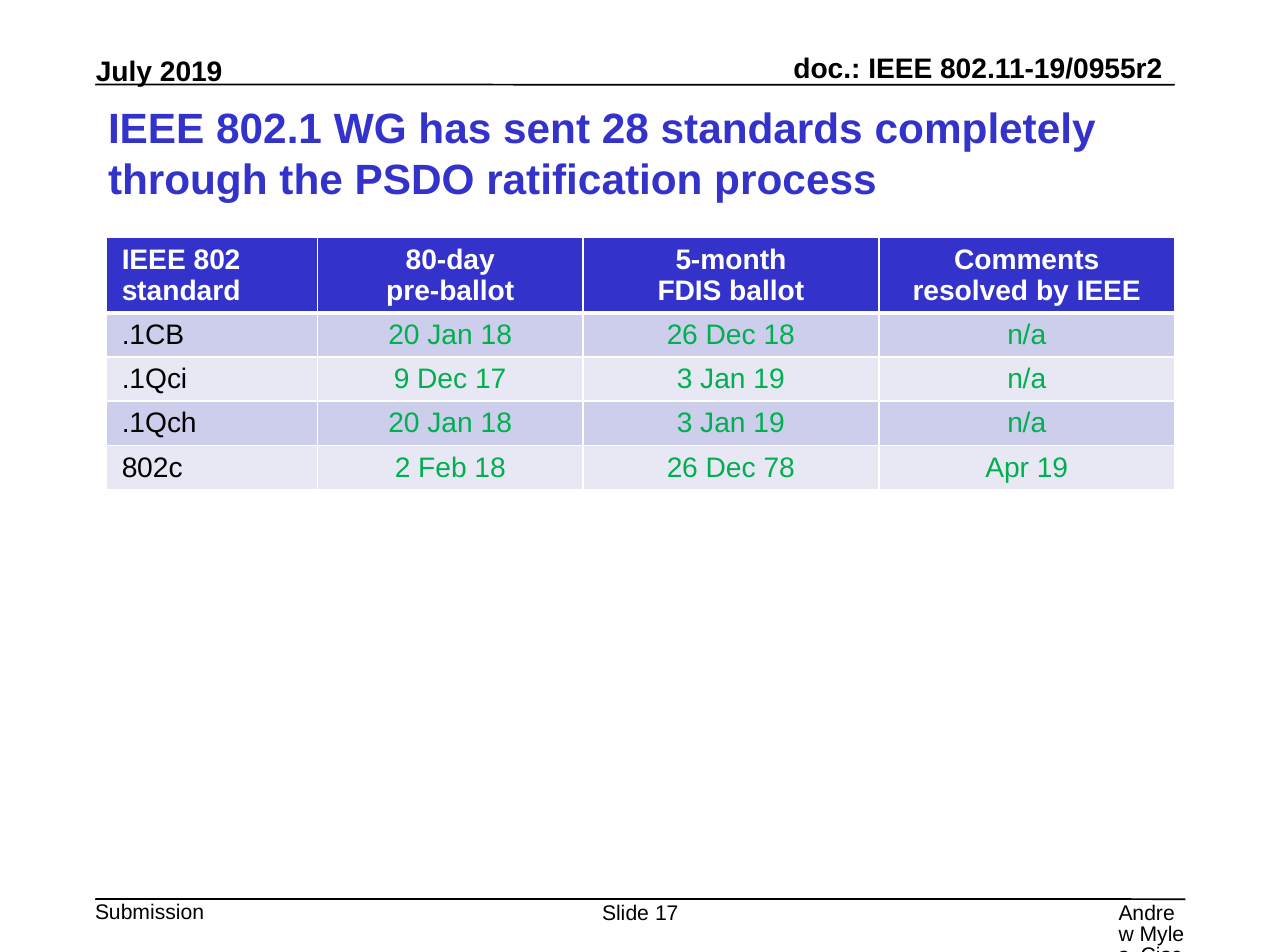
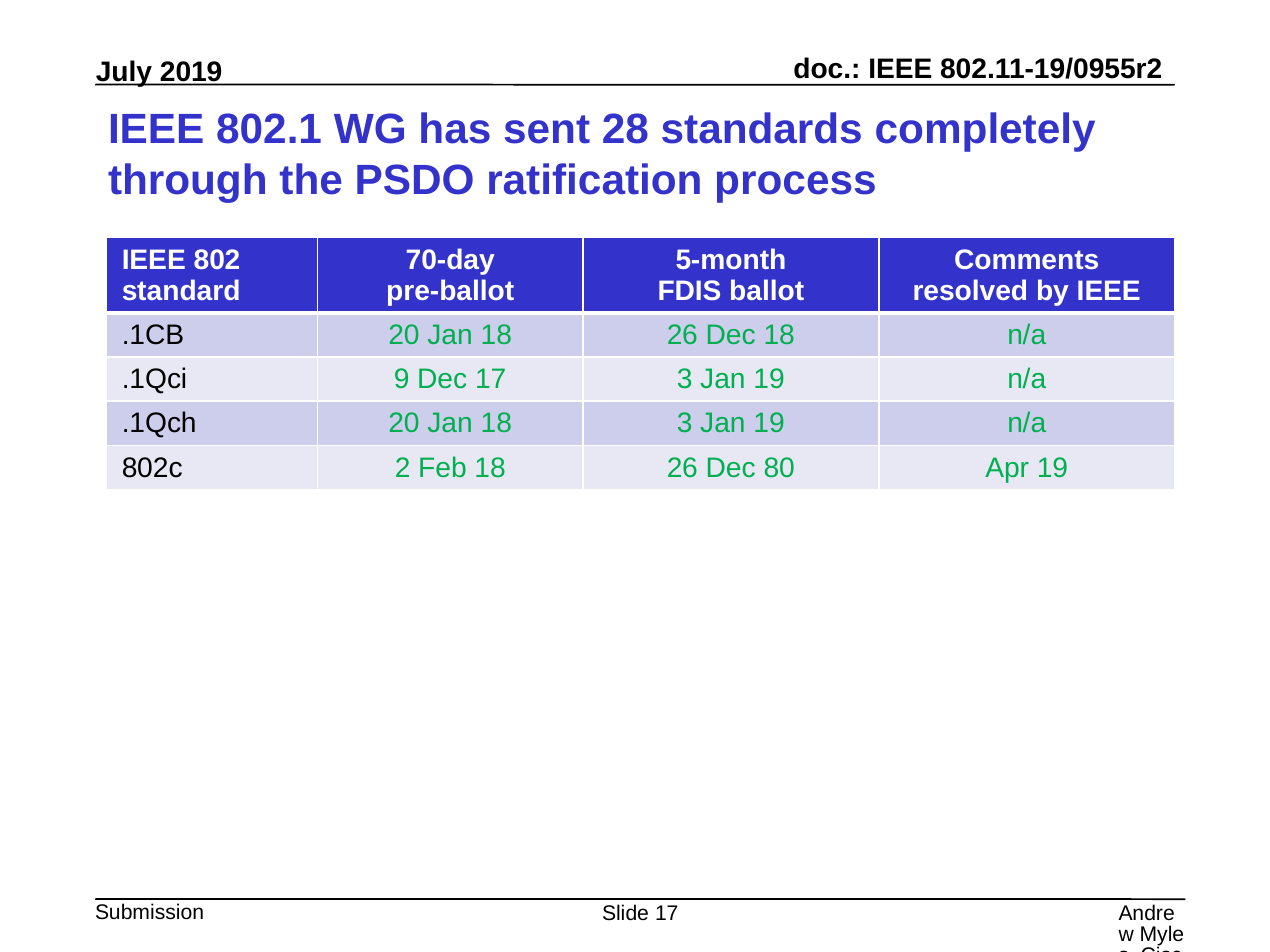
80-day: 80-day -> 70-day
78: 78 -> 80
